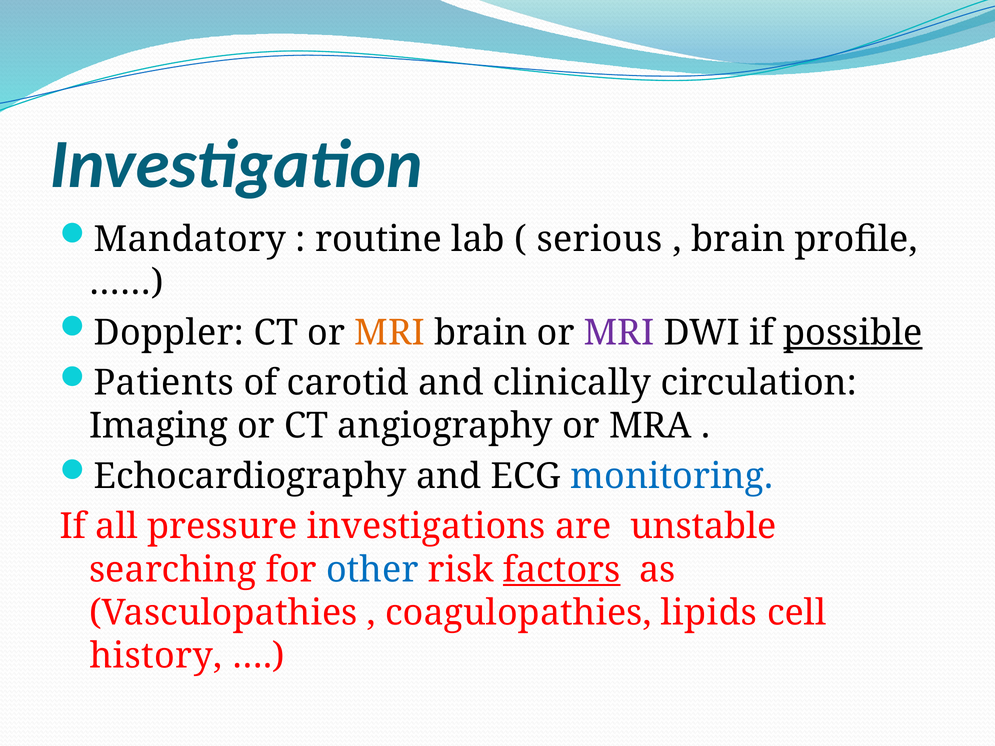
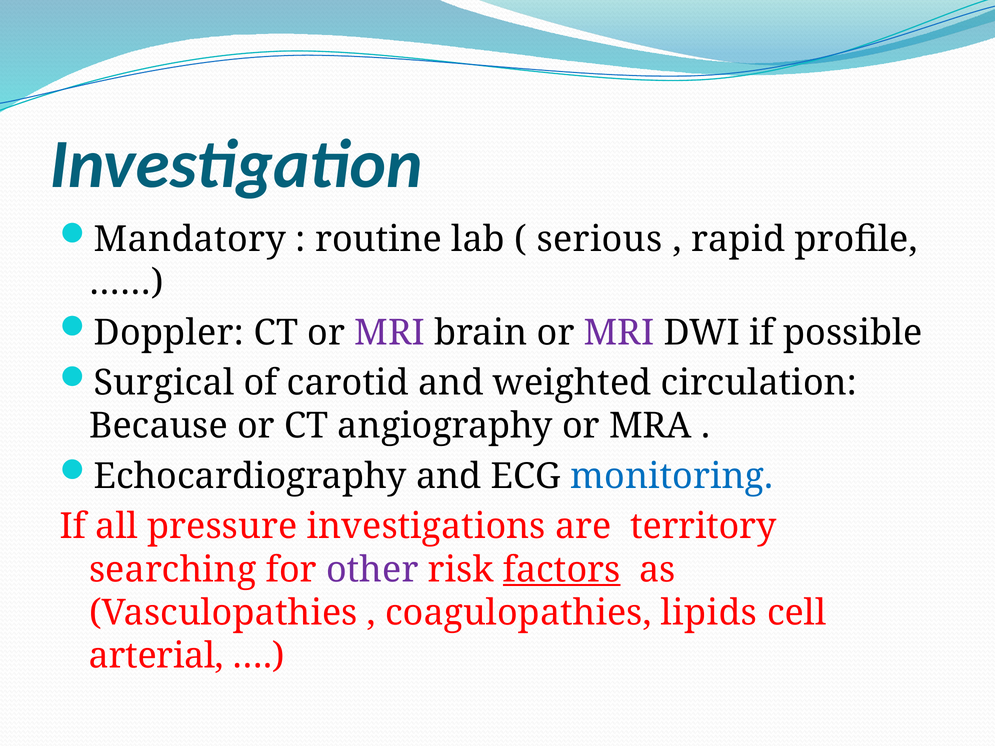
brain at (738, 240): brain -> rapid
MRI at (390, 333) colour: orange -> purple
possible underline: present -> none
Patients: Patients -> Surgical
clinically: clinically -> weighted
Imaging: Imaging -> Because
unstable: unstable -> territory
other colour: blue -> purple
history: history -> arterial
